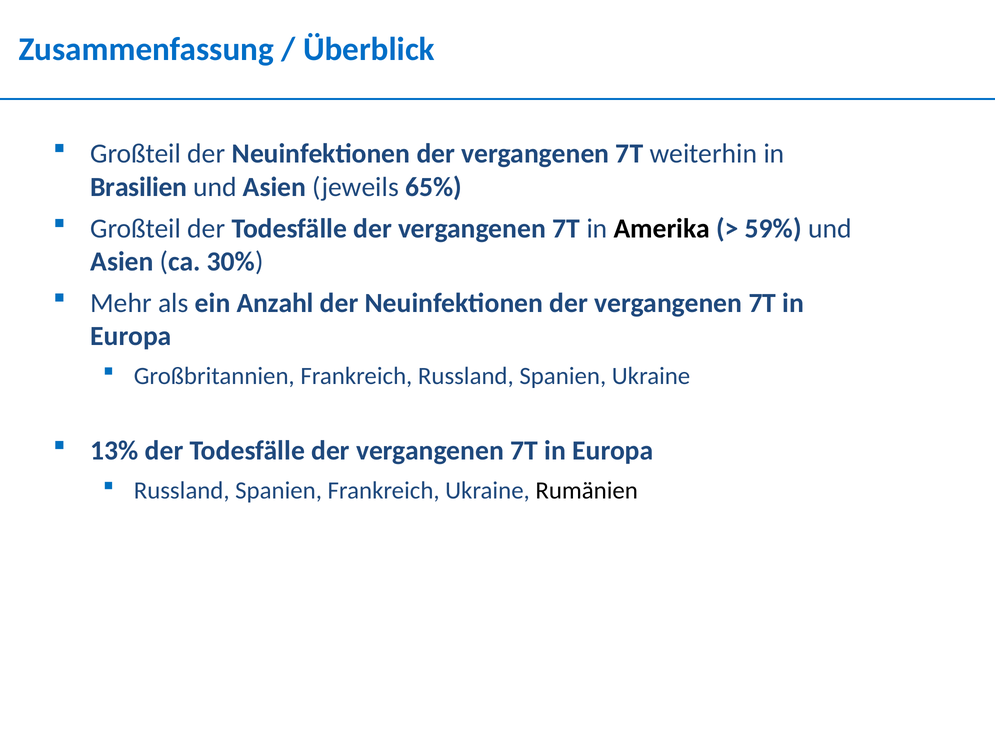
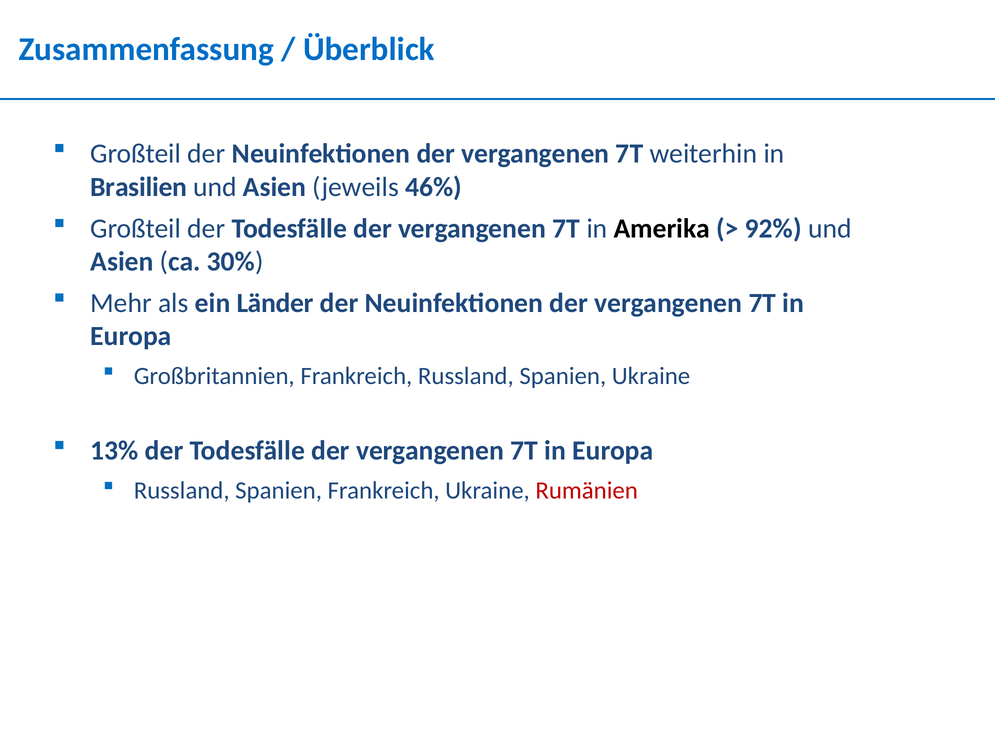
65%: 65% -> 46%
59%: 59% -> 92%
Anzahl: Anzahl -> Länder
Rumänien colour: black -> red
